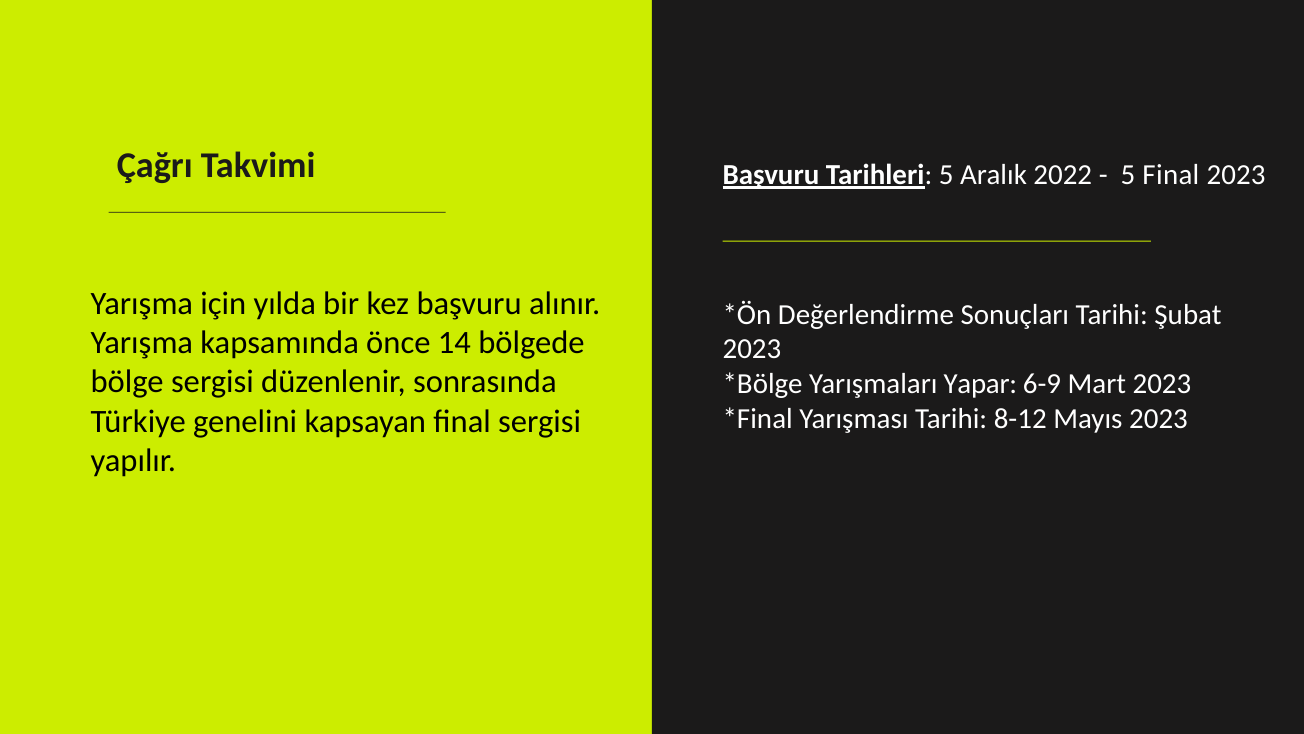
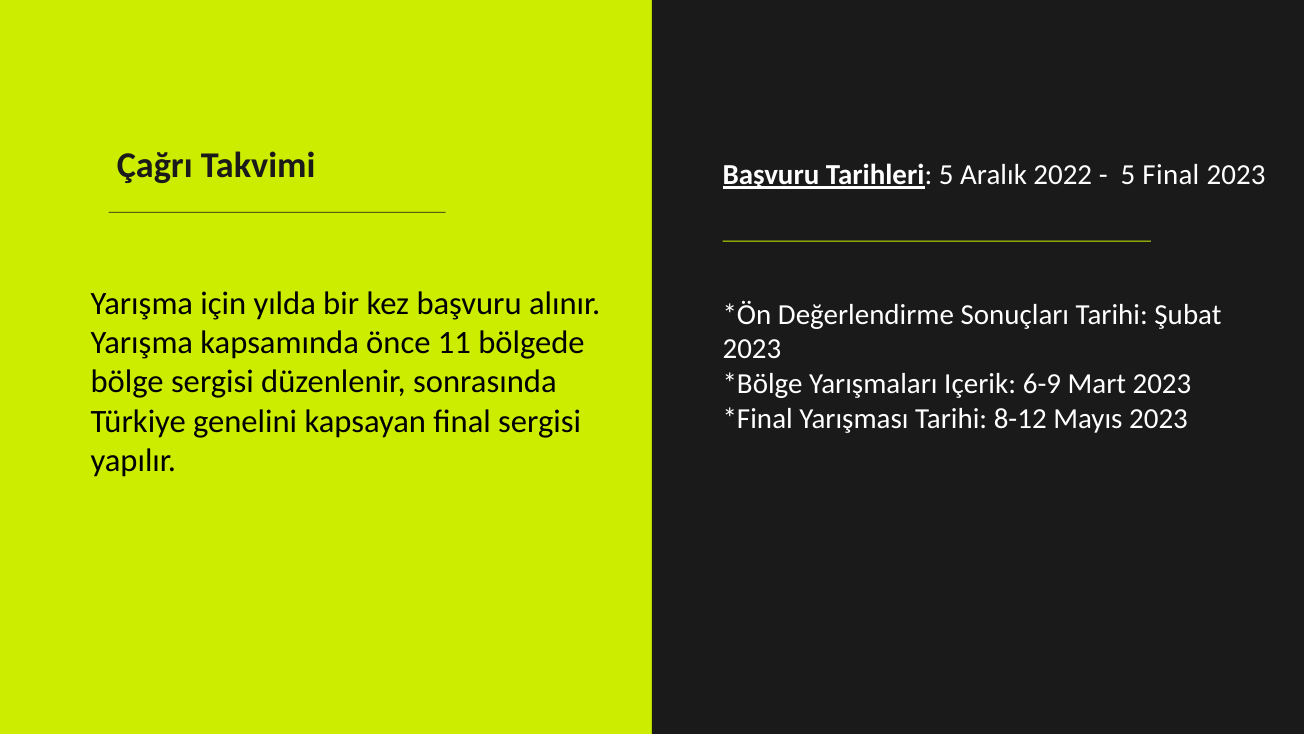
14: 14 -> 11
Yapar: Yapar -> Içerik
